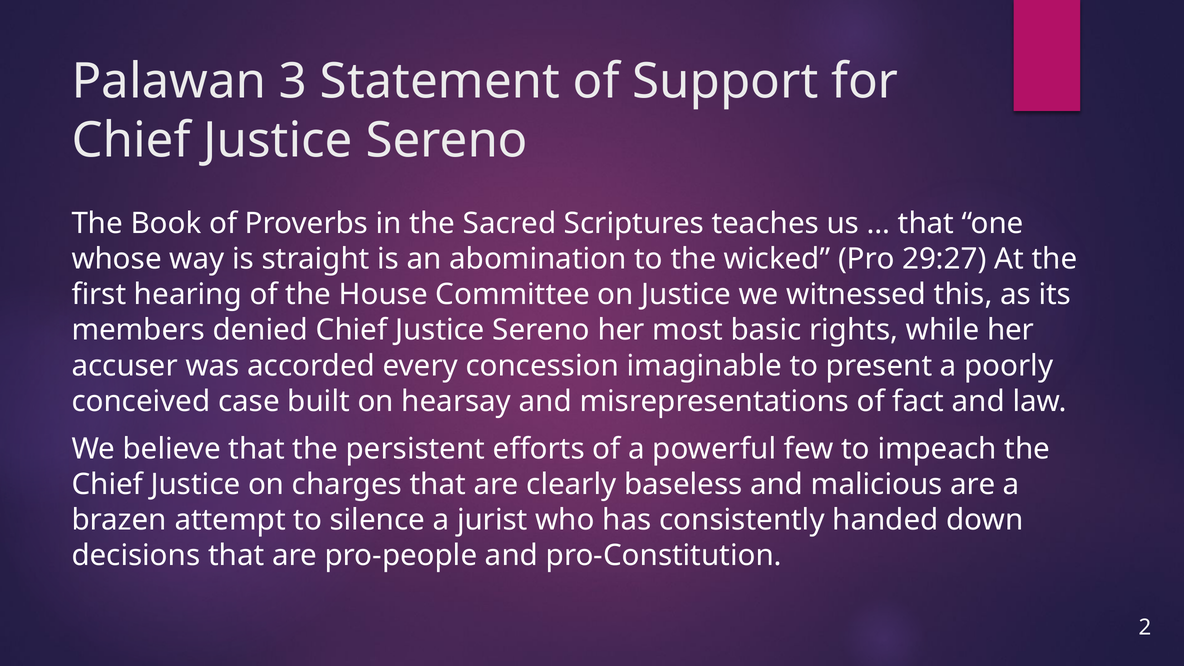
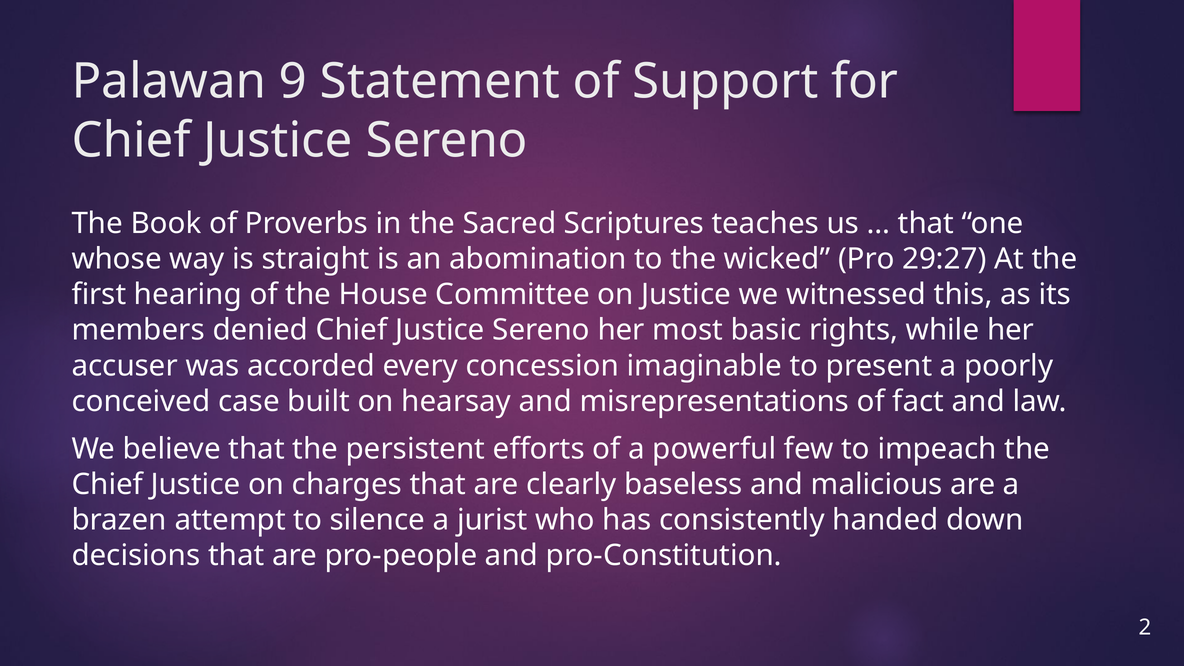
3: 3 -> 9
